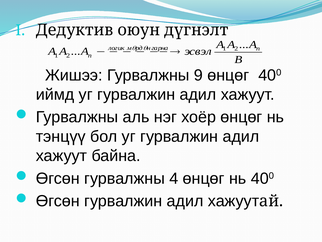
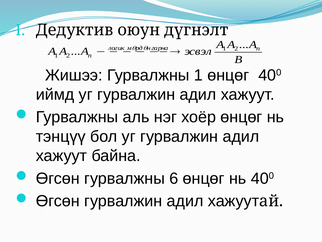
Гурвалжны 9: 9 -> 1
4: 4 -> 6
